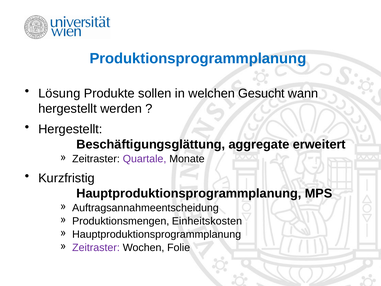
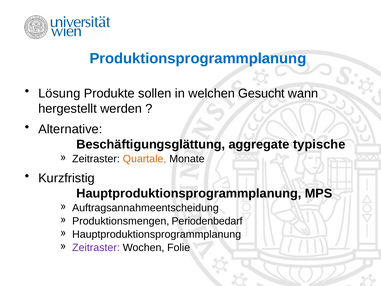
Hergestellt at (70, 129): Hergestellt -> Alternative
erweitert: erweitert -> typische
Quartale colour: purple -> orange
Einheitskosten: Einheitskosten -> Periodenbedarf
